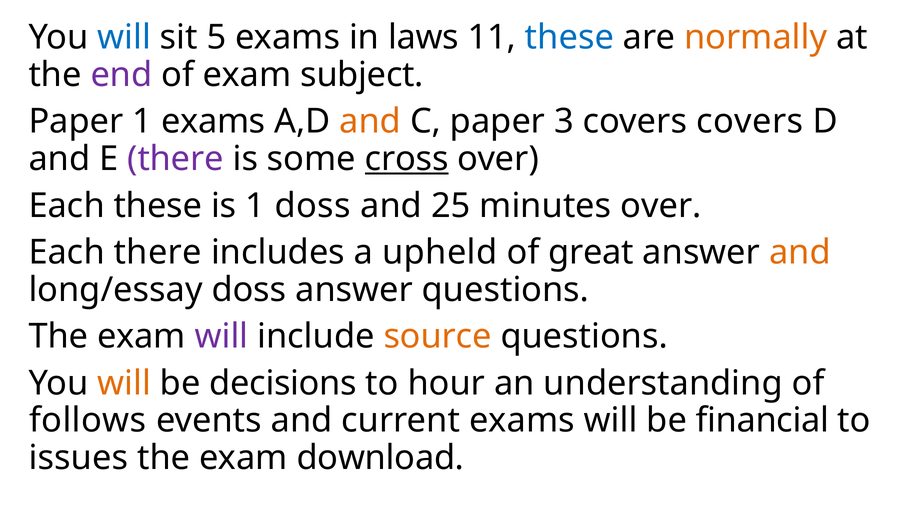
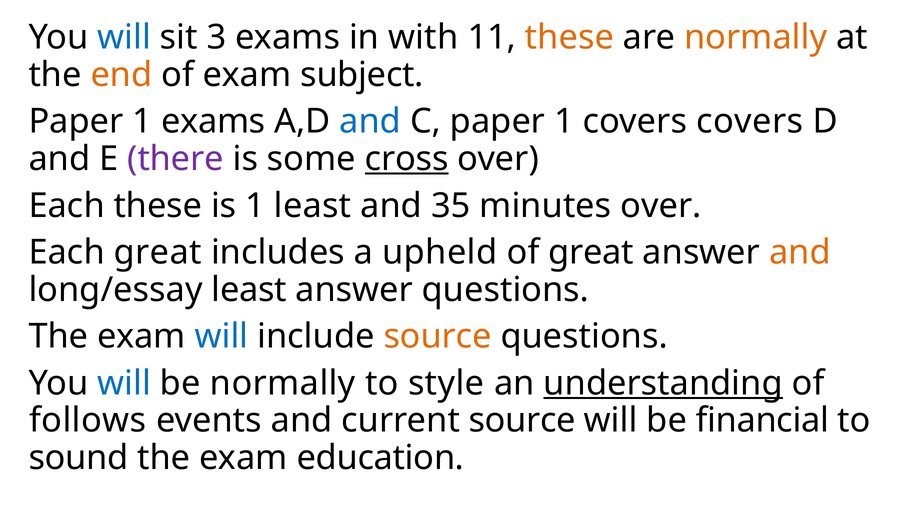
5: 5 -> 3
laws: laws -> with
these at (569, 38) colour: blue -> orange
end colour: purple -> orange
and at (370, 121) colour: orange -> blue
C paper 3: 3 -> 1
1 doss: doss -> least
25: 25 -> 35
Each there: there -> great
long/essay doss: doss -> least
will at (221, 336) colour: purple -> blue
will at (124, 383) colour: orange -> blue
be decisions: decisions -> normally
hour: hour -> style
understanding underline: none -> present
current exams: exams -> source
issues: issues -> sound
download: download -> education
